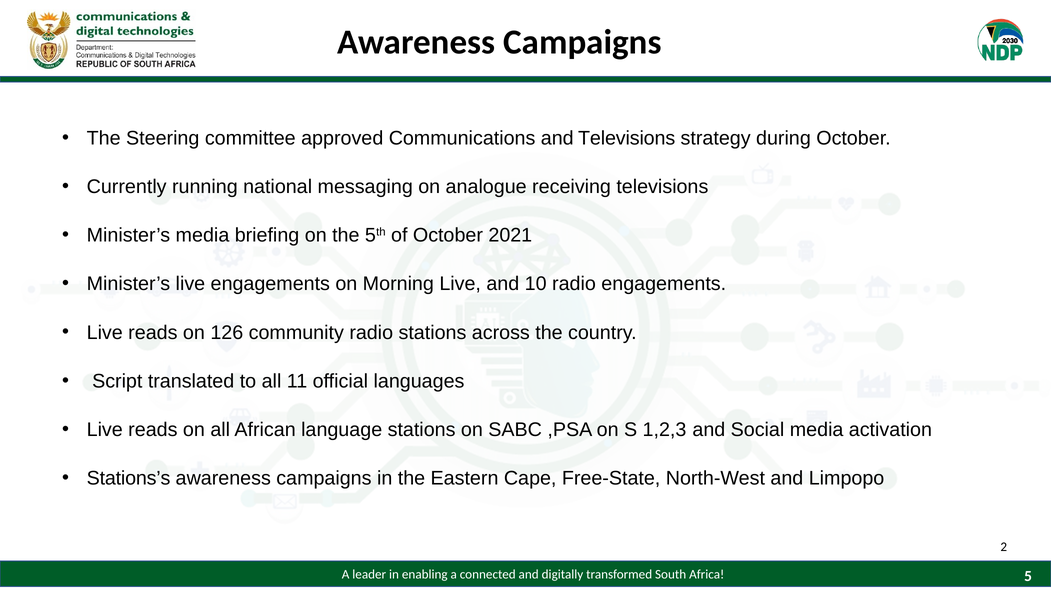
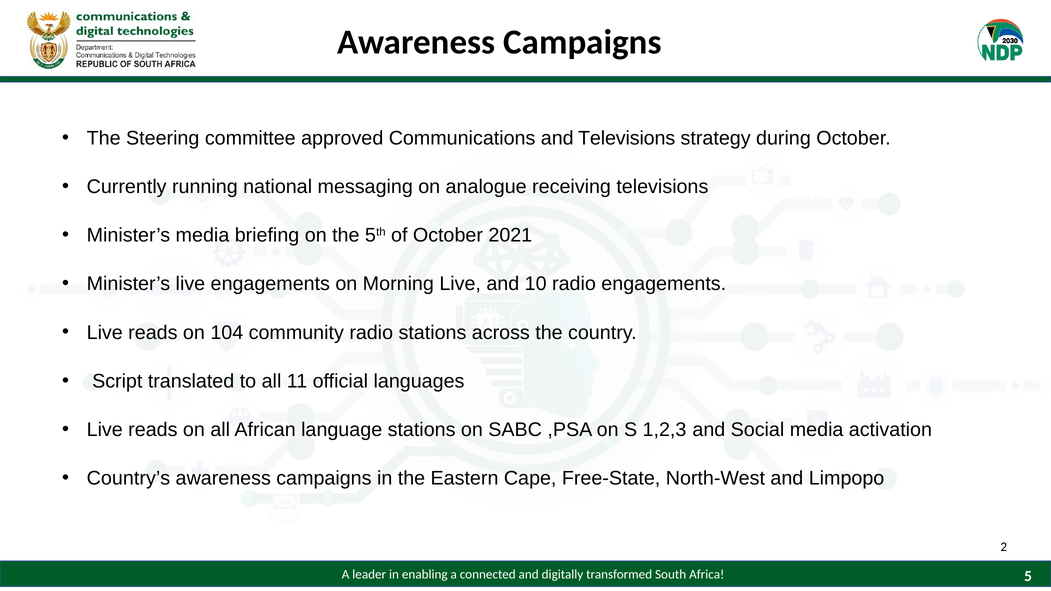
126: 126 -> 104
Stations’s: Stations’s -> Country’s
